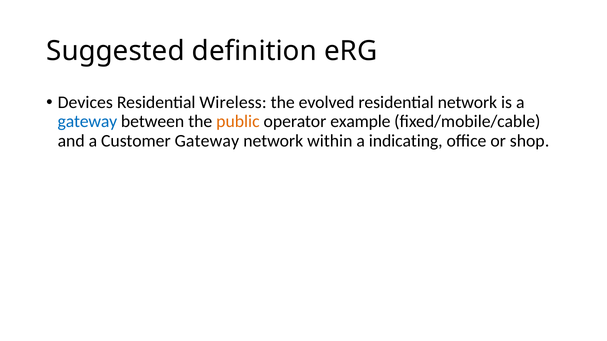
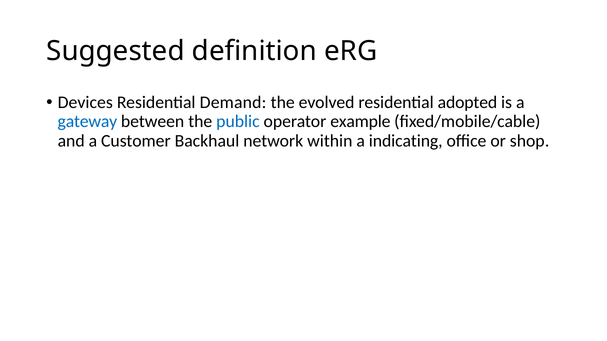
Wireless: Wireless -> Demand
residential network: network -> adopted
public colour: orange -> blue
Customer Gateway: Gateway -> Backhaul
